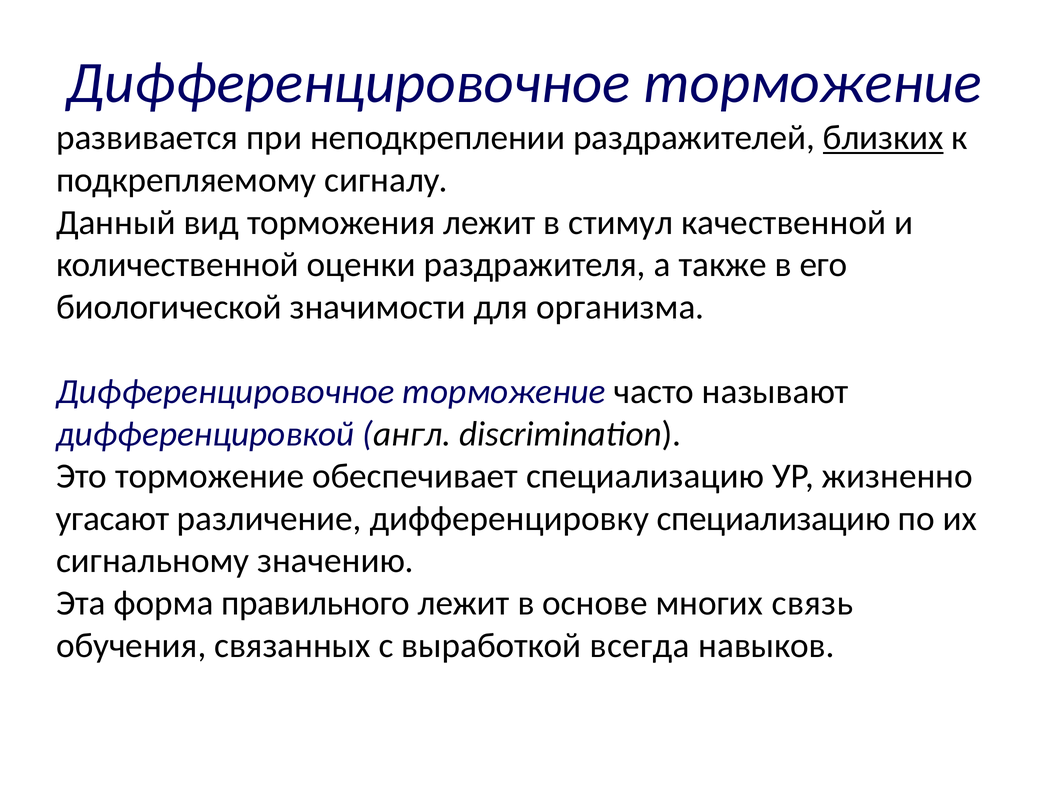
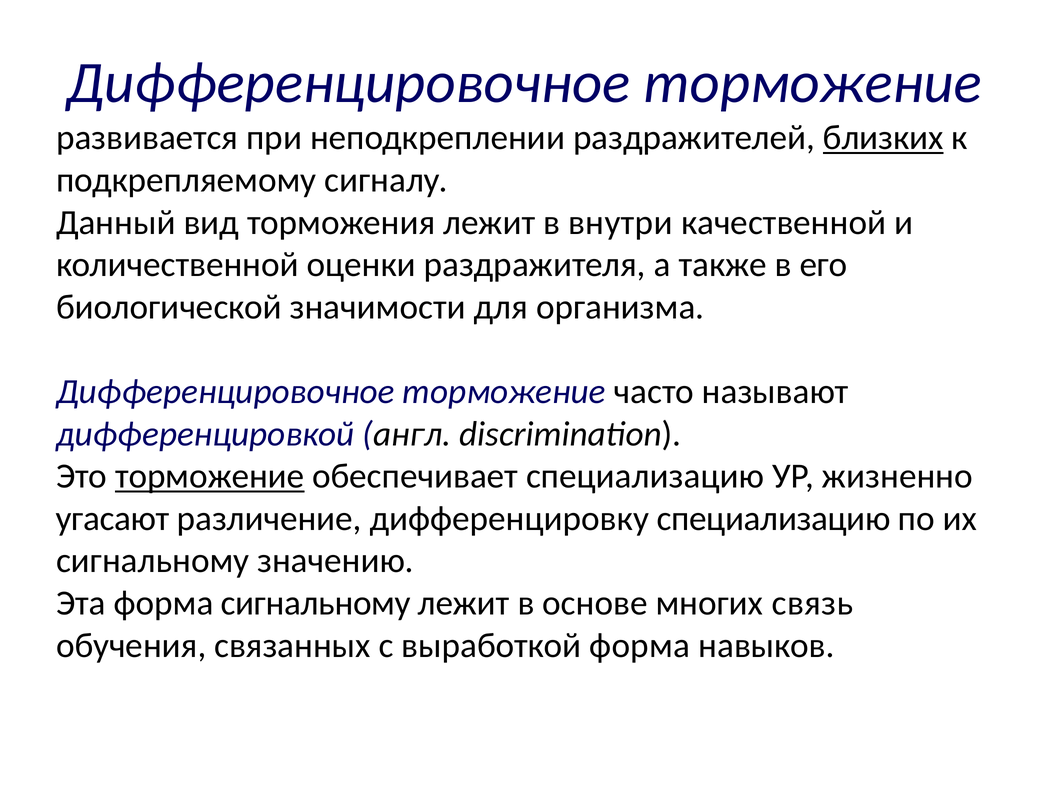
стимул: стимул -> внутри
торможение at (210, 476) underline: none -> present
форма правильного: правильного -> сигнальному
выработкой всегда: всегда -> форма
